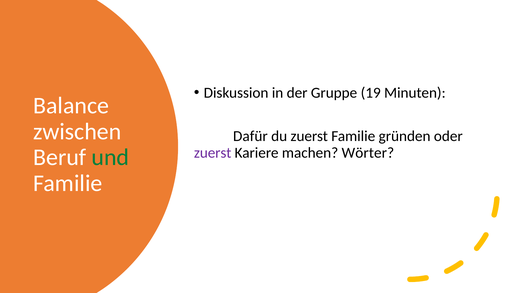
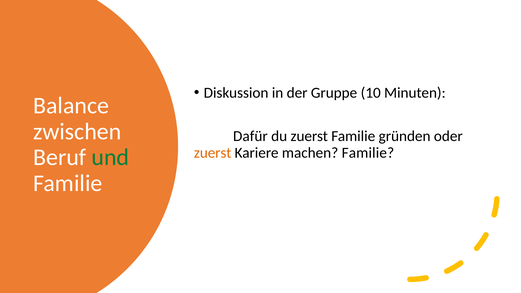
19: 19 -> 10
zuerst at (213, 153) colour: purple -> orange
machen Wörter: Wörter -> Familie
